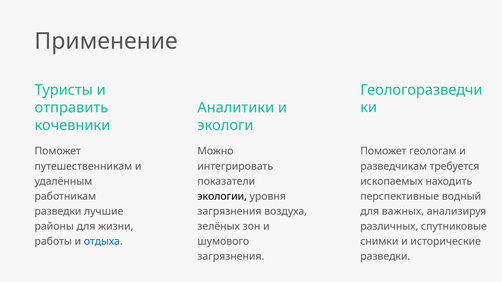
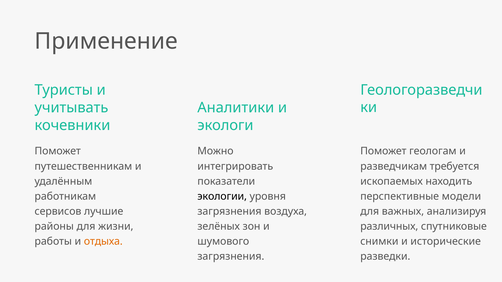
отправить: отправить -> учитывать
водный: водный -> модели
разведки at (58, 212): разведки -> сервисов
отдыха colour: blue -> orange
